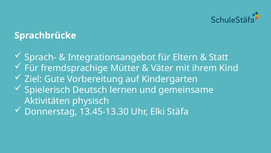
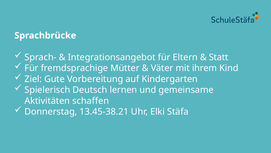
physisch: physisch -> schaffen
13.45-13.30: 13.45-13.30 -> 13.45-38.21
